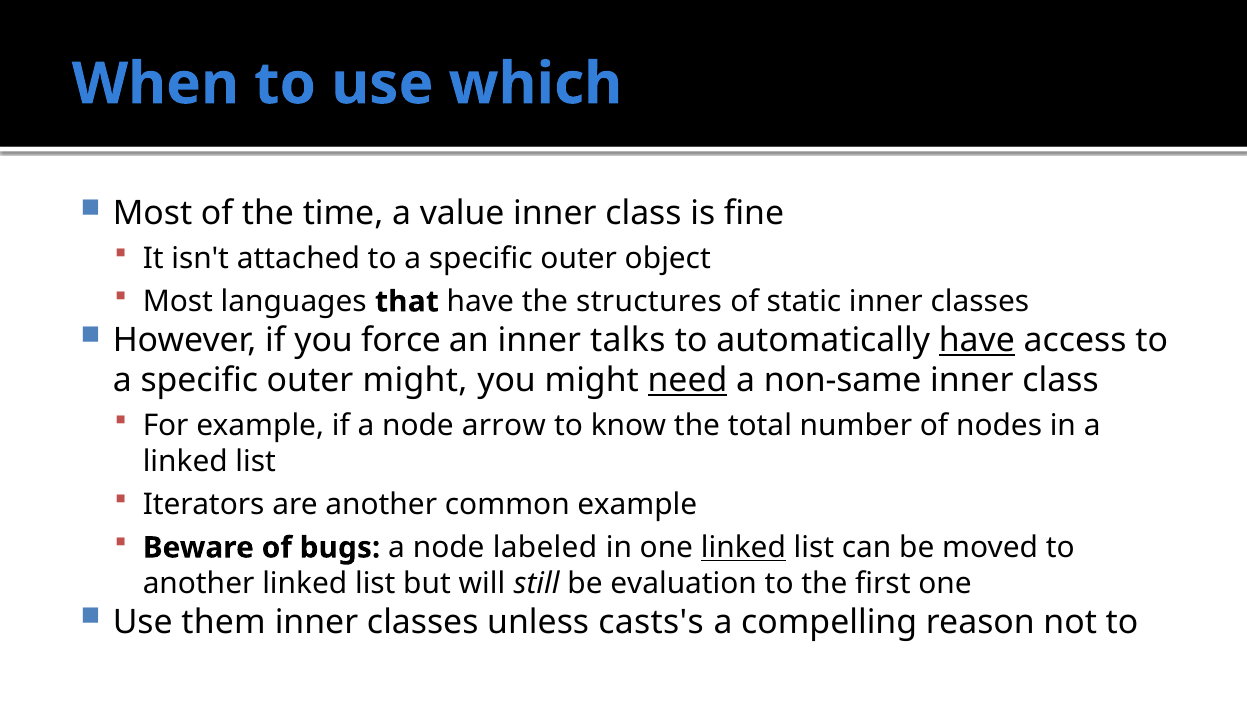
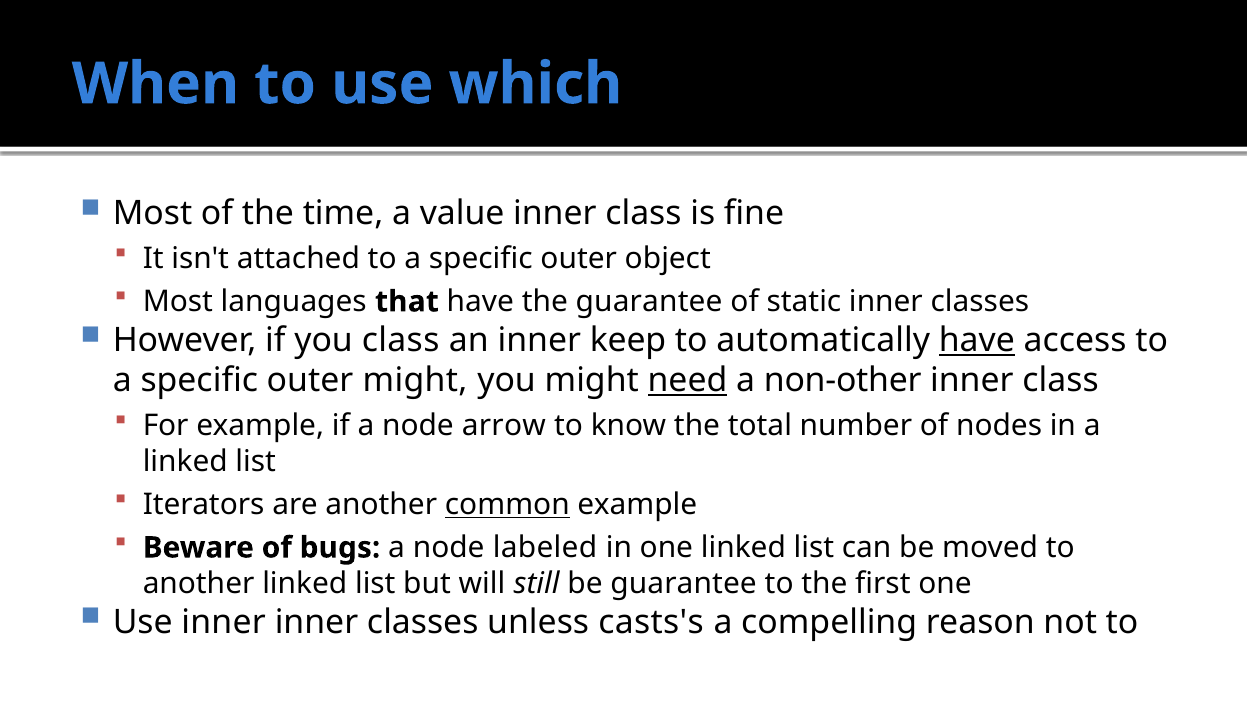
the structures: structures -> guarantee
you force: force -> class
talks: talks -> keep
non-same: non-same -> non-other
common underline: none -> present
linked at (743, 548) underline: present -> none
be evaluation: evaluation -> guarantee
Use them: them -> inner
